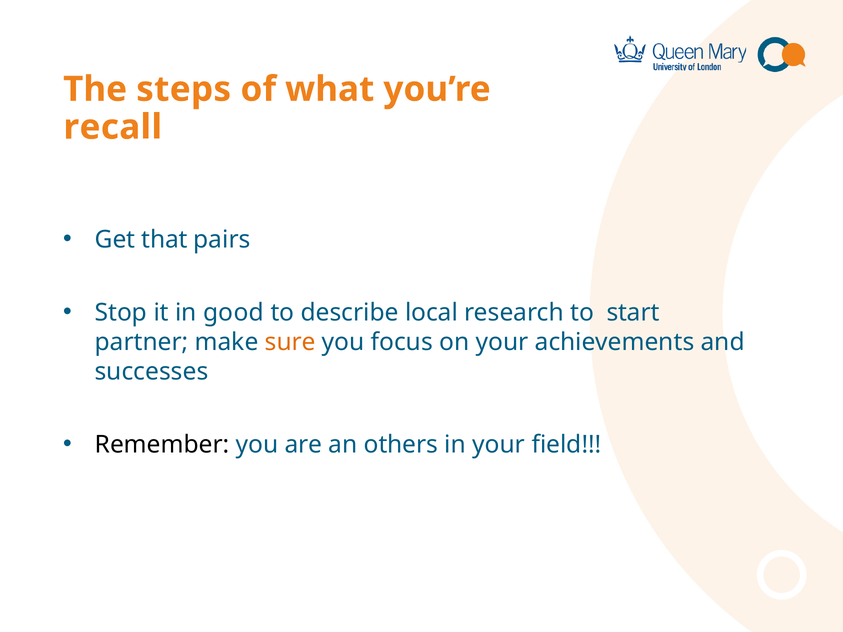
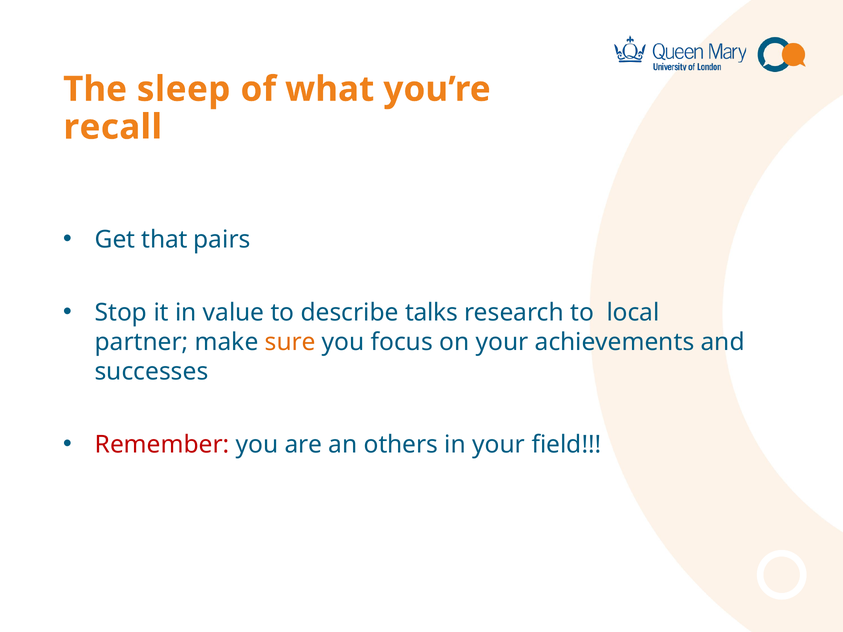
steps: steps -> sleep
good: good -> value
local: local -> talks
start: start -> local
Remember colour: black -> red
